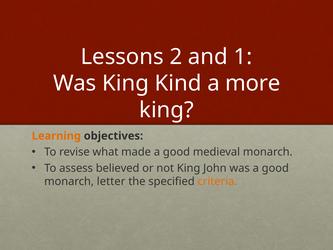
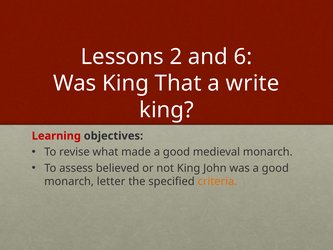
1: 1 -> 6
Kind: Kind -> That
more: more -> write
Learning colour: orange -> red
